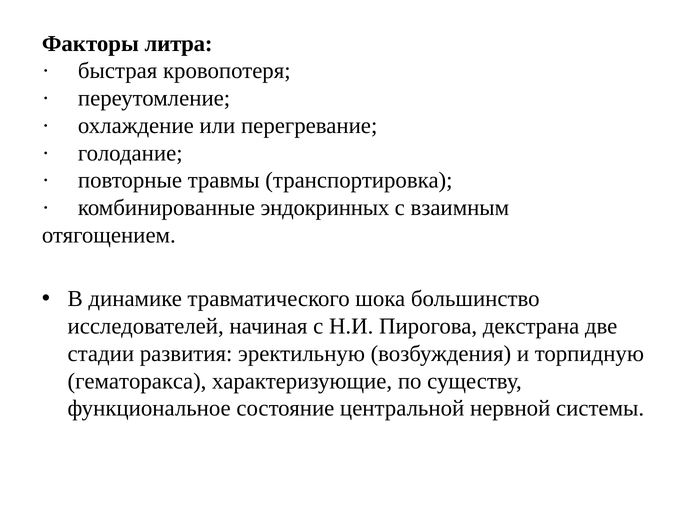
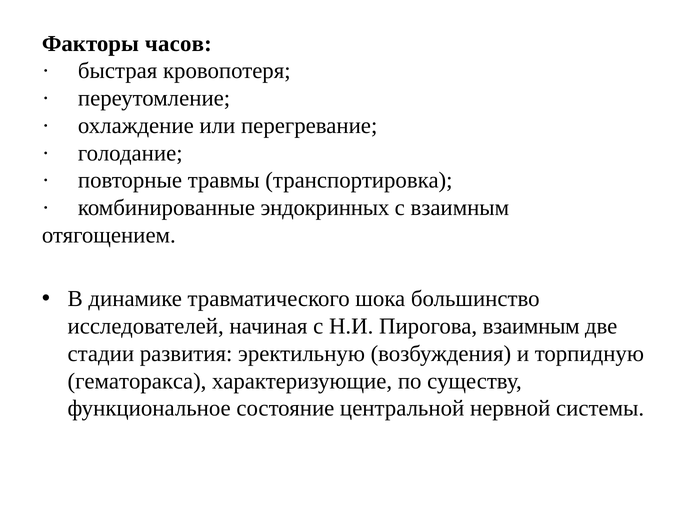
литра: литра -> часов
Пирогова декстрана: декстрана -> взаимным
